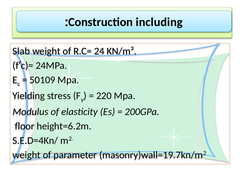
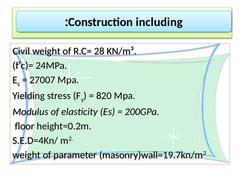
Slab: Slab -> Civil
24: 24 -> 28
50109: 50109 -> 27007
220: 220 -> 820
height=6.2m: height=6.2m -> height=0.2m
